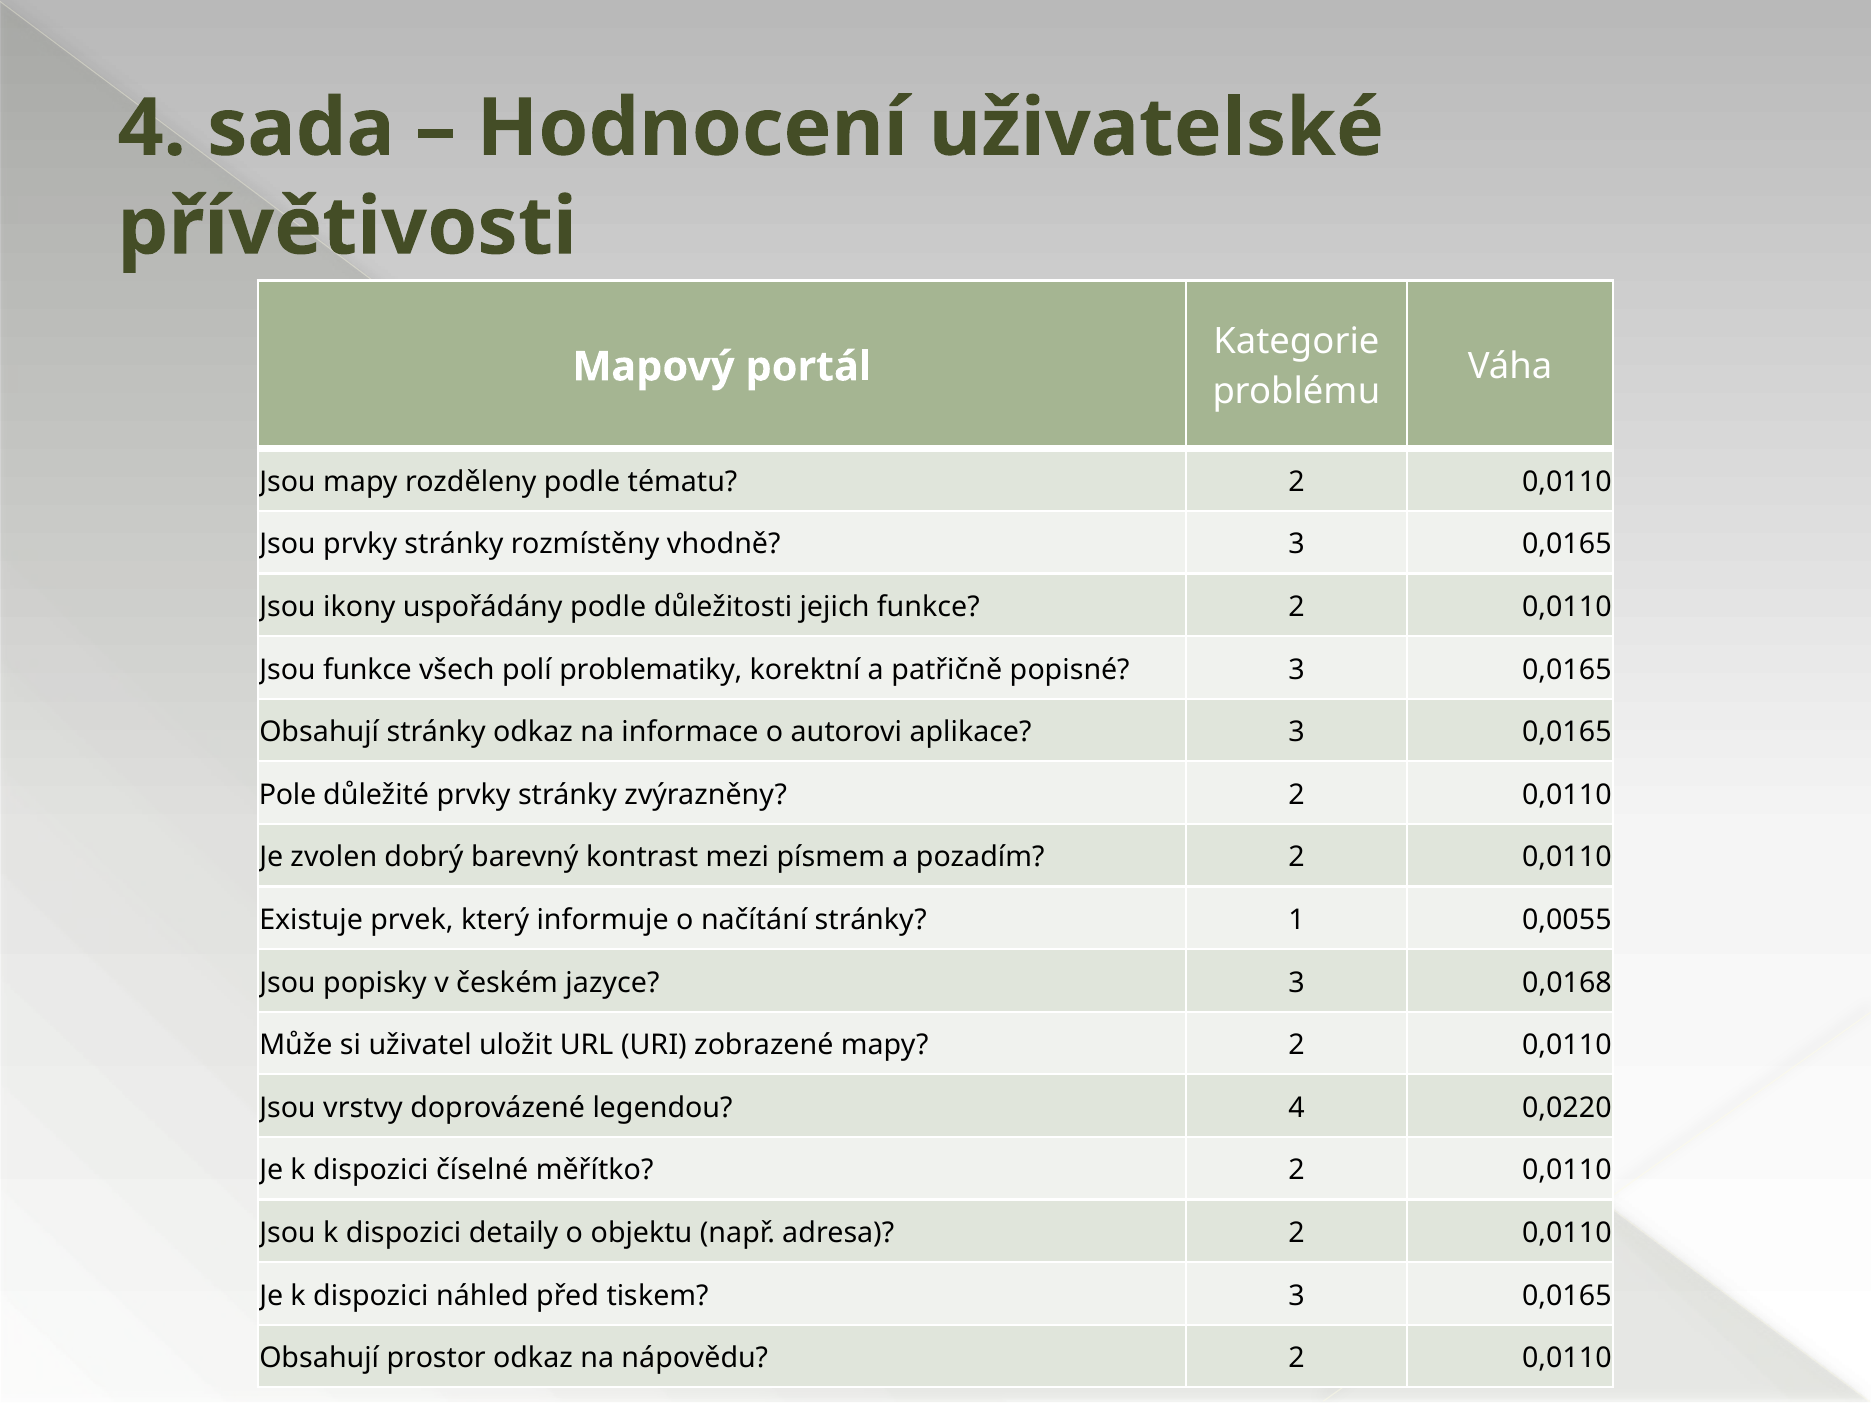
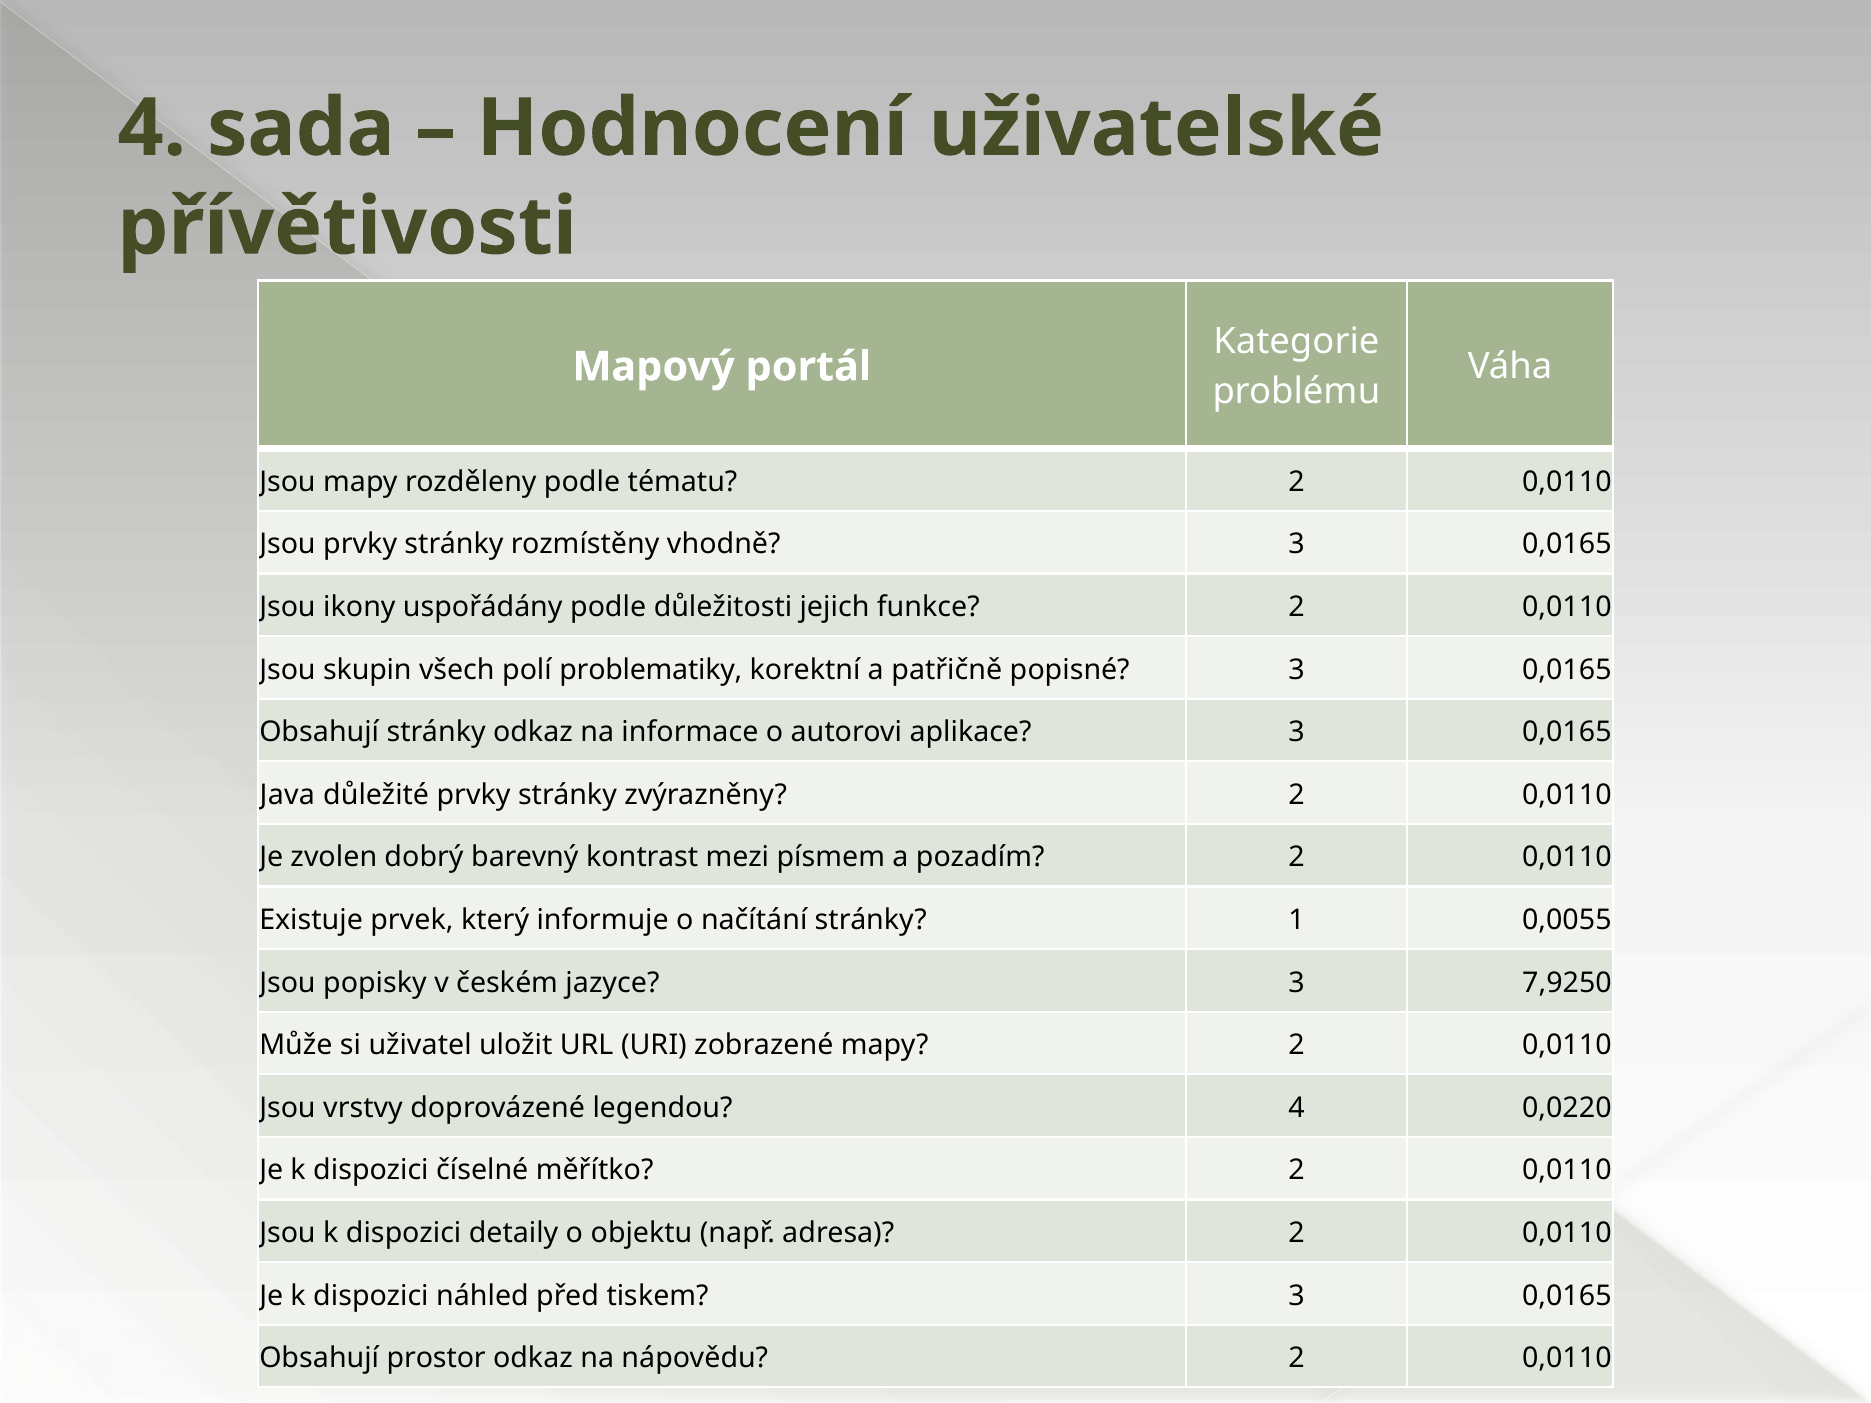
Jsou funkce: funkce -> skupin
Pole: Pole -> Java
0,0168: 0,0168 -> 7,9250
